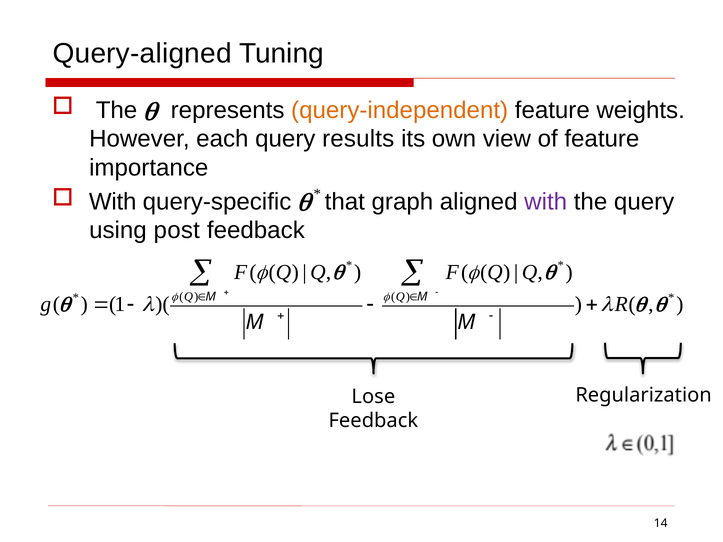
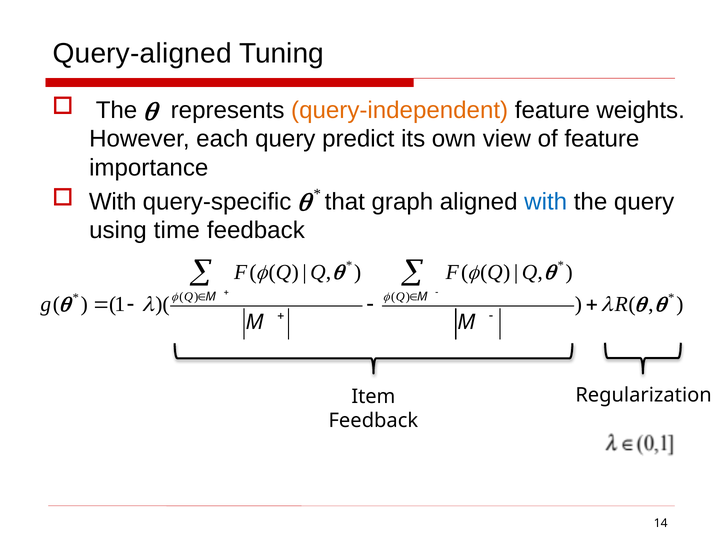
results: results -> predict
with at (546, 202) colour: purple -> blue
post: post -> time
Lose: Lose -> Item
